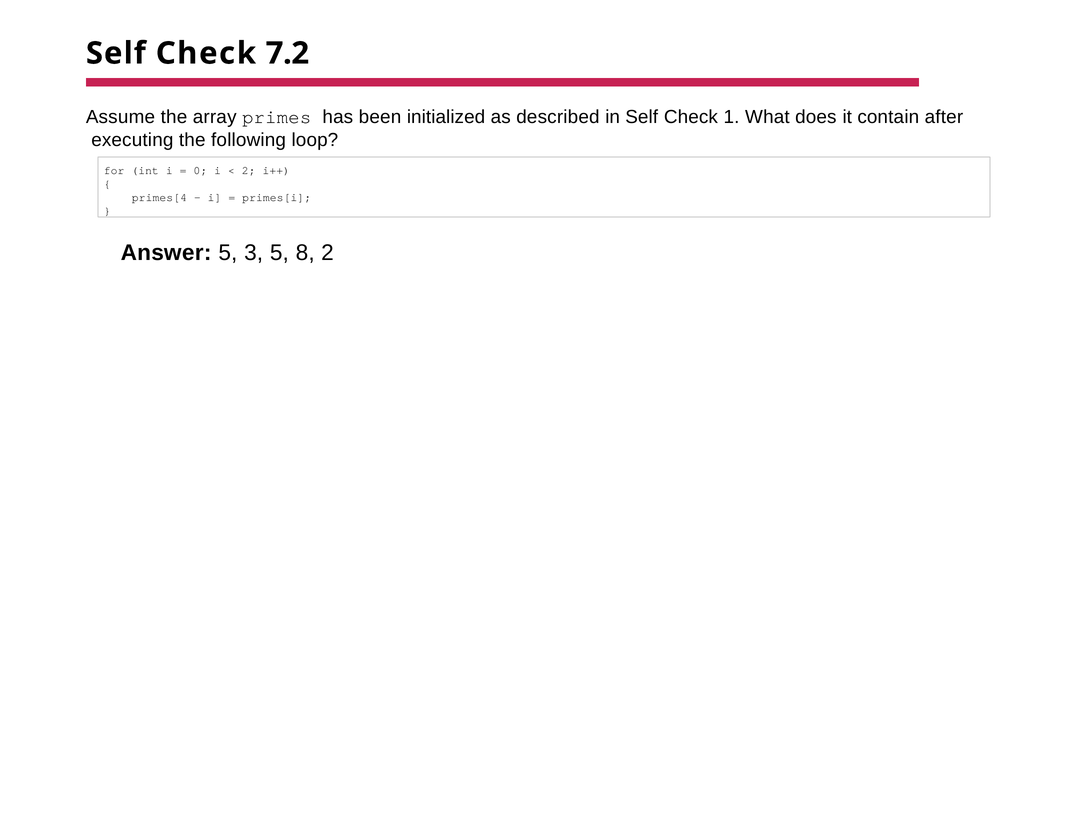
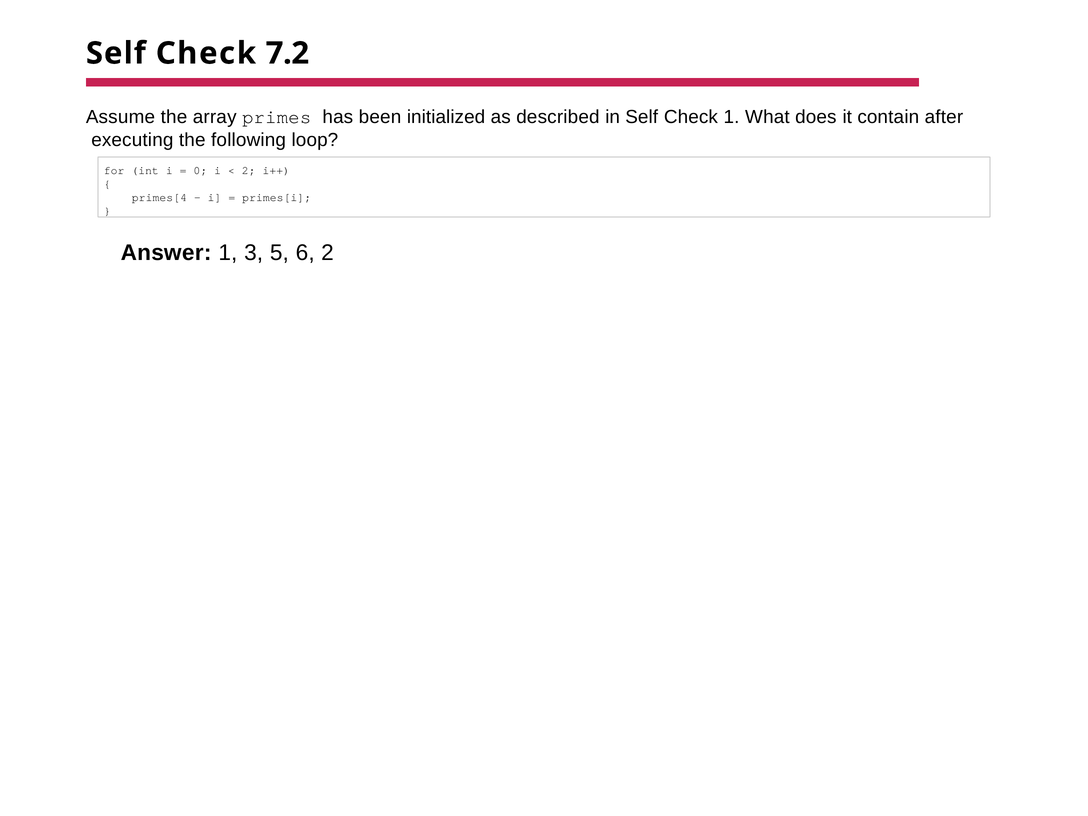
Answer 5: 5 -> 1
8: 8 -> 6
